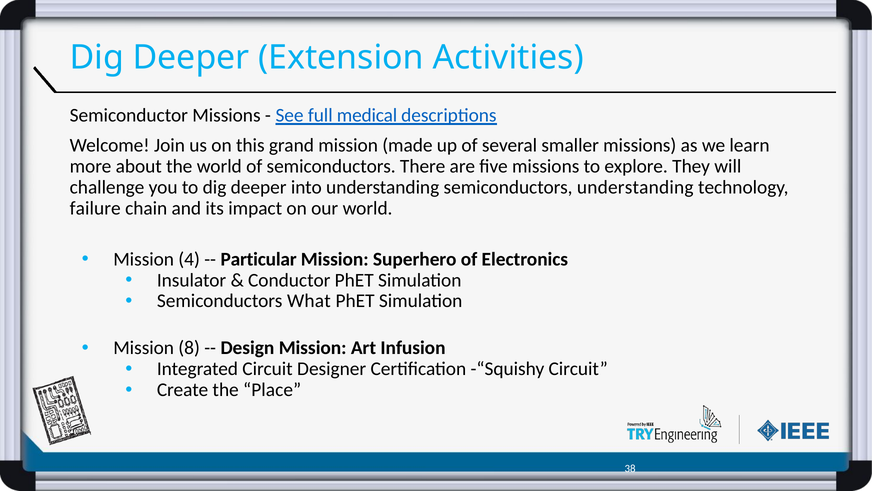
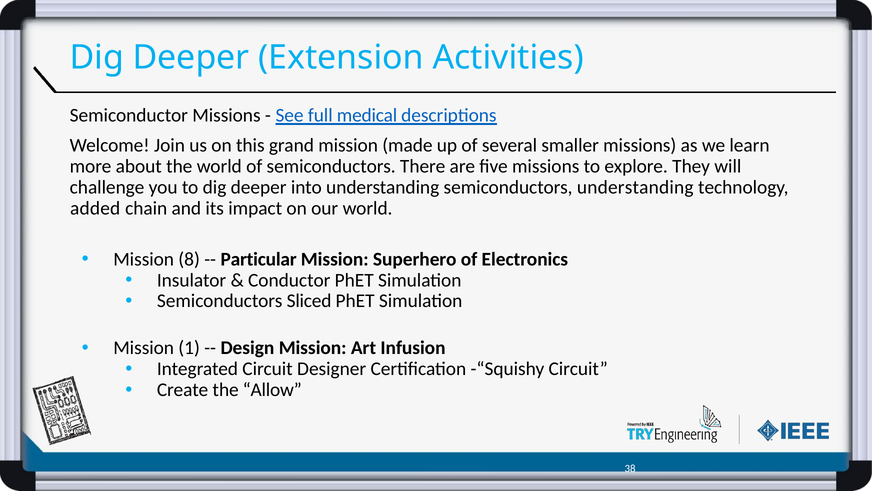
failure: failure -> added
4: 4 -> 8
What: What -> Sliced
8: 8 -> 1
Place: Place -> Allow
